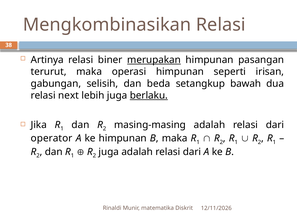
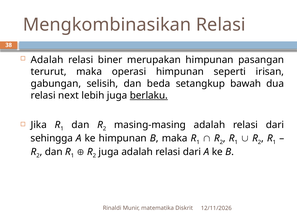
Artinya at (47, 60): Artinya -> Adalah
merupakan underline: present -> none
operator: operator -> sehingga
